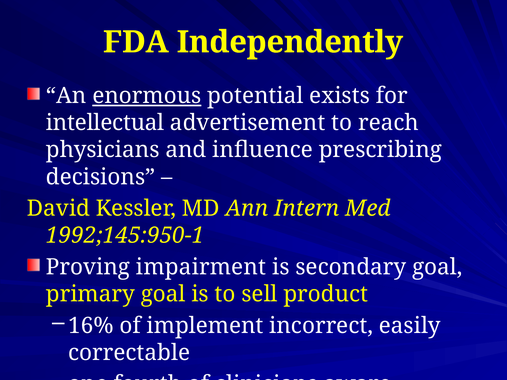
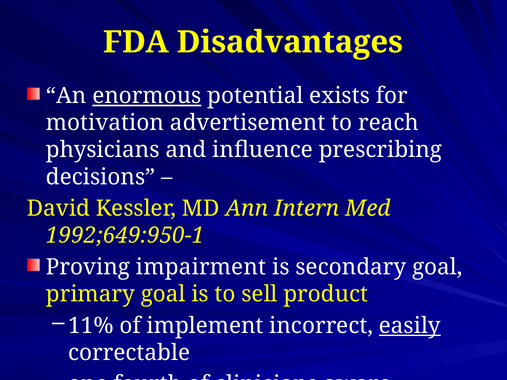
Independently: Independently -> Disadvantages
intellectual: intellectual -> motivation
1992;145:950-1: 1992;145:950-1 -> 1992;649:950-1
16%: 16% -> 11%
easily underline: none -> present
